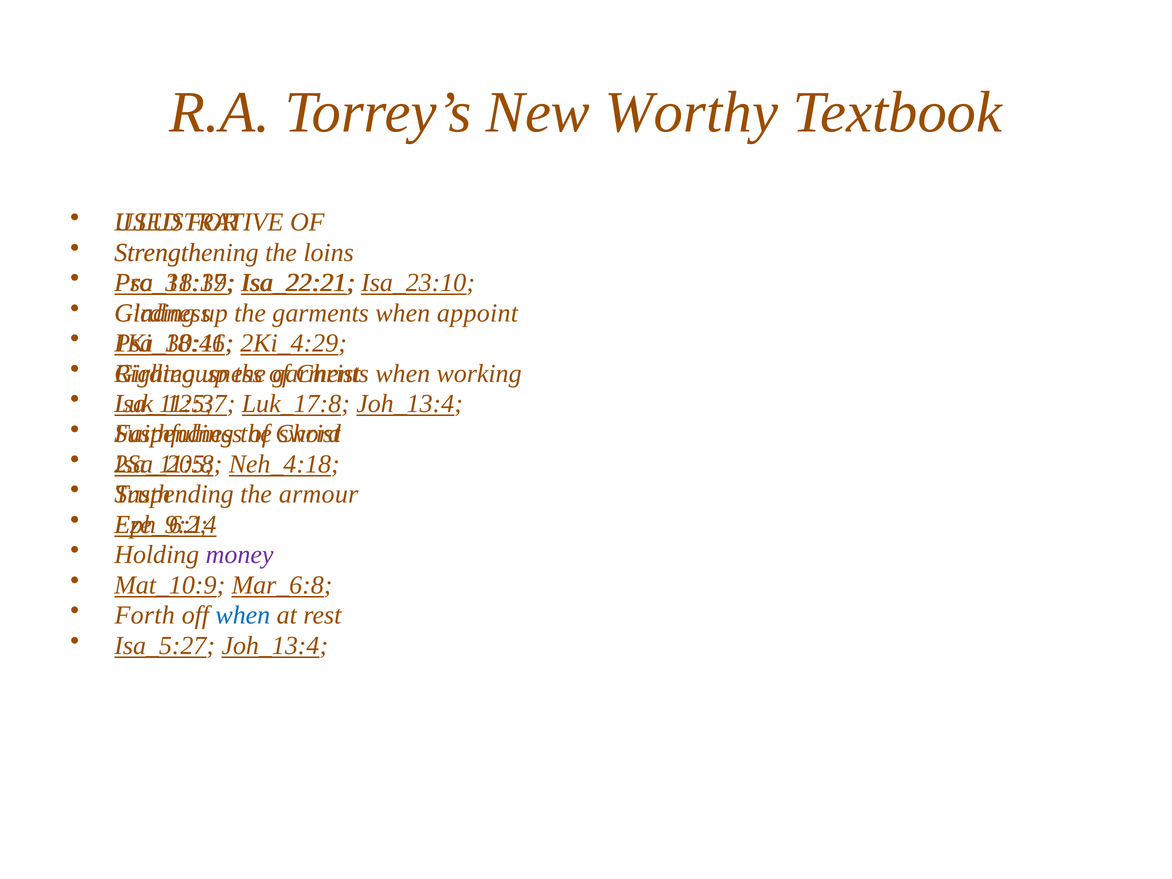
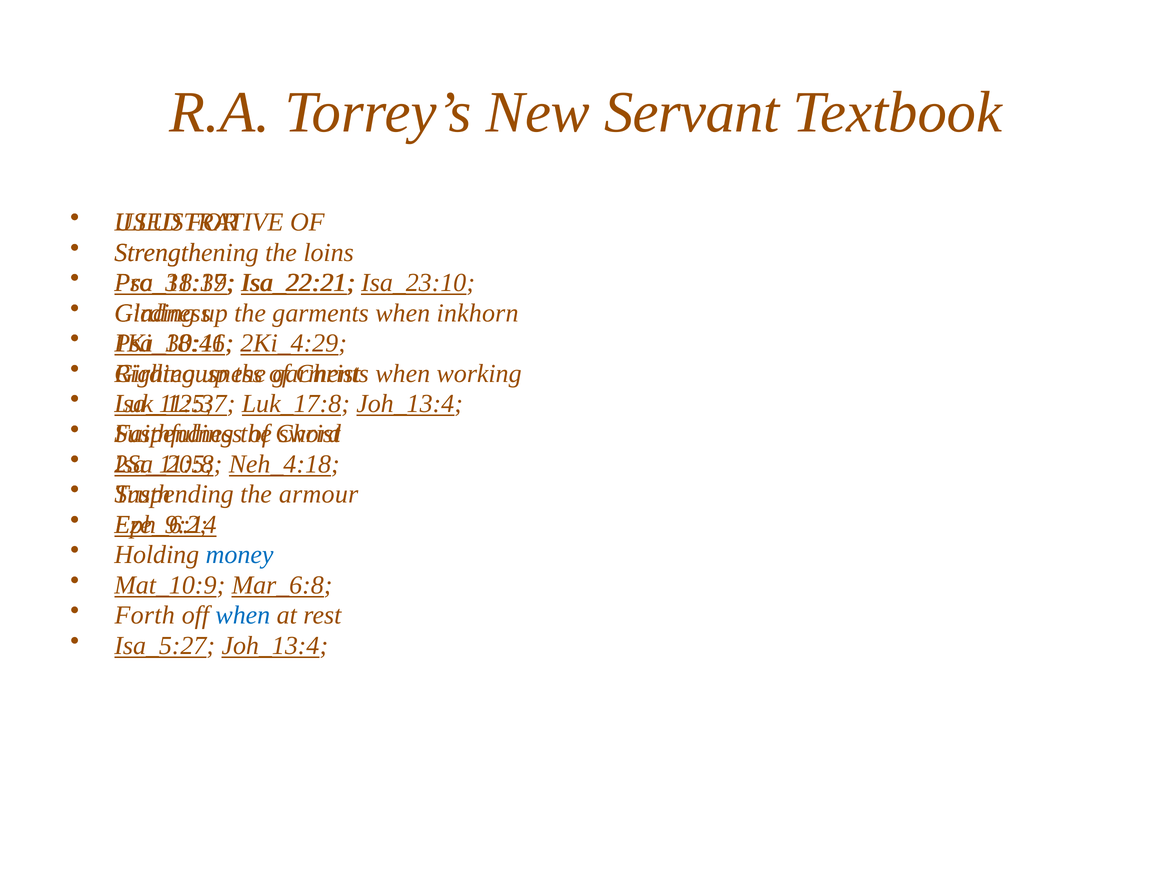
Worthy: Worthy -> Servant
appoint: appoint -> inkhorn
money colour: purple -> blue
